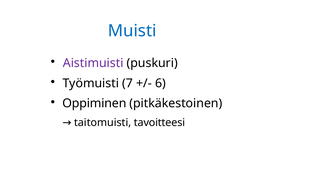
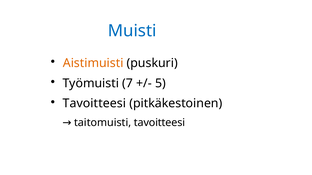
Aistimuisti colour: purple -> orange
6: 6 -> 5
Oppiminen at (94, 104): Oppiminen -> Tavoitteesi
